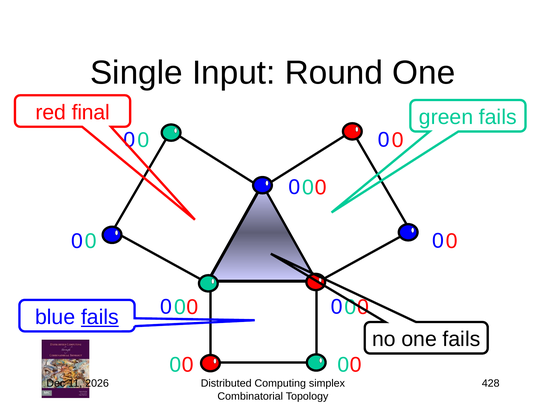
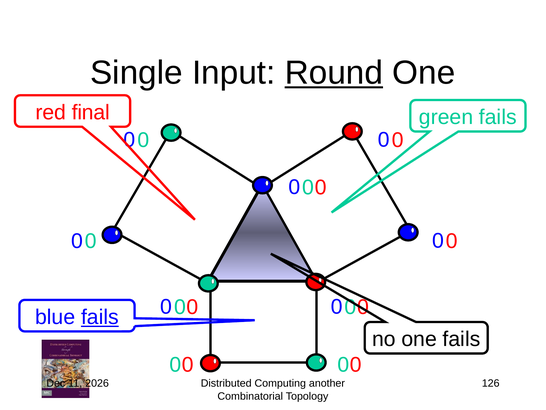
Round underline: none -> present
simplex: simplex -> another
428: 428 -> 126
